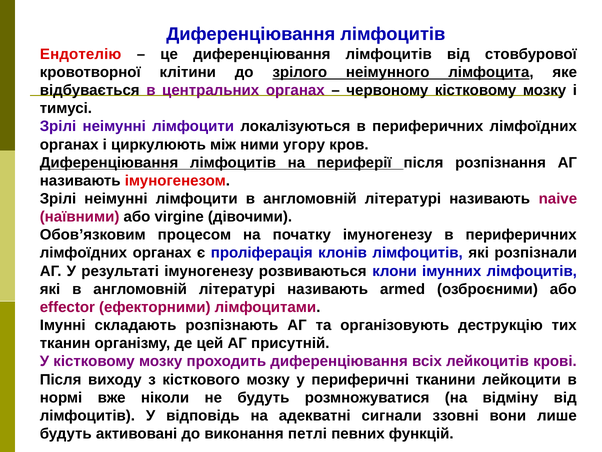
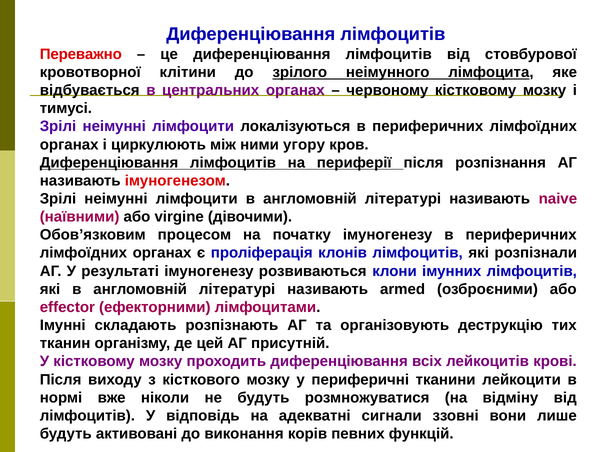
Ендотелію: Ендотелію -> Переважно
петлі: петлі -> корів
